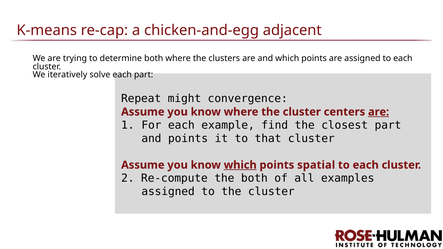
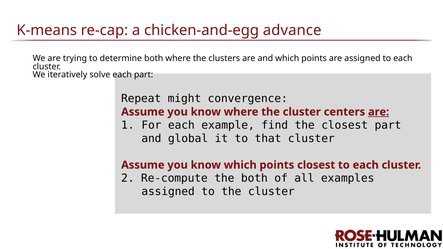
adjacent: adjacent -> advance
and points: points -> global
which at (240, 165) underline: present -> none
points spatial: spatial -> closest
